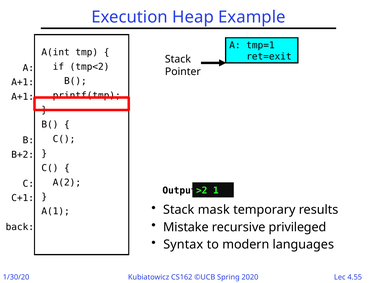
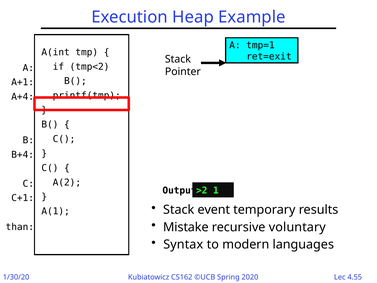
A+1 at (23, 97): A+1 -> A+4
B+2: B+2 -> B+4
mask: mask -> event
privileged: privileged -> voluntary
back: back -> than
